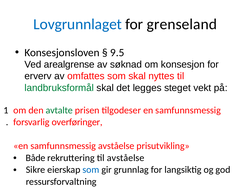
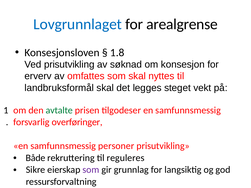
grenseland: grenseland -> arealgrense
9.5: 9.5 -> 1.8
Ved arealgrense: arealgrense -> prisutvikling
landbruksformål colour: green -> black
samfunnsmessig avståelse: avståelse -> personer
til avståelse: avståelse -> reguleres
som at (91, 170) colour: blue -> purple
